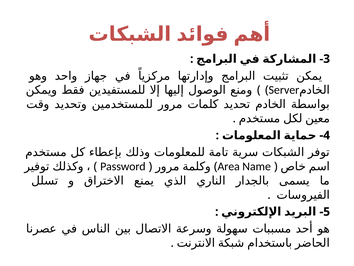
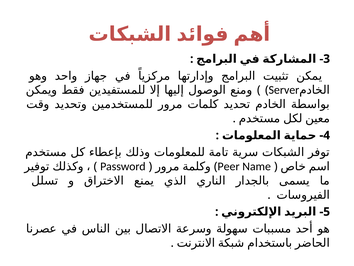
Area: Area -> Peer
